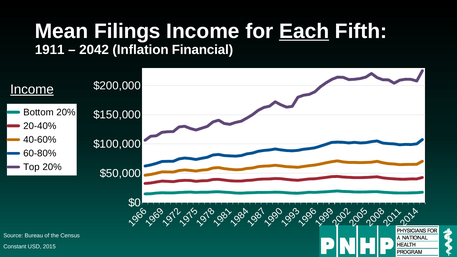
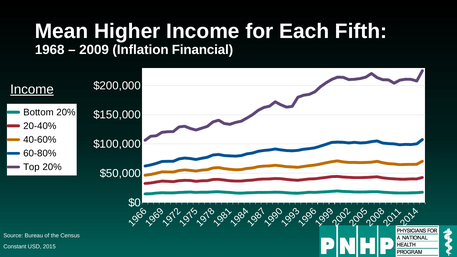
Filings: Filings -> Higher
Each underline: present -> none
1911: 1911 -> 1968
2042: 2042 -> 2009
